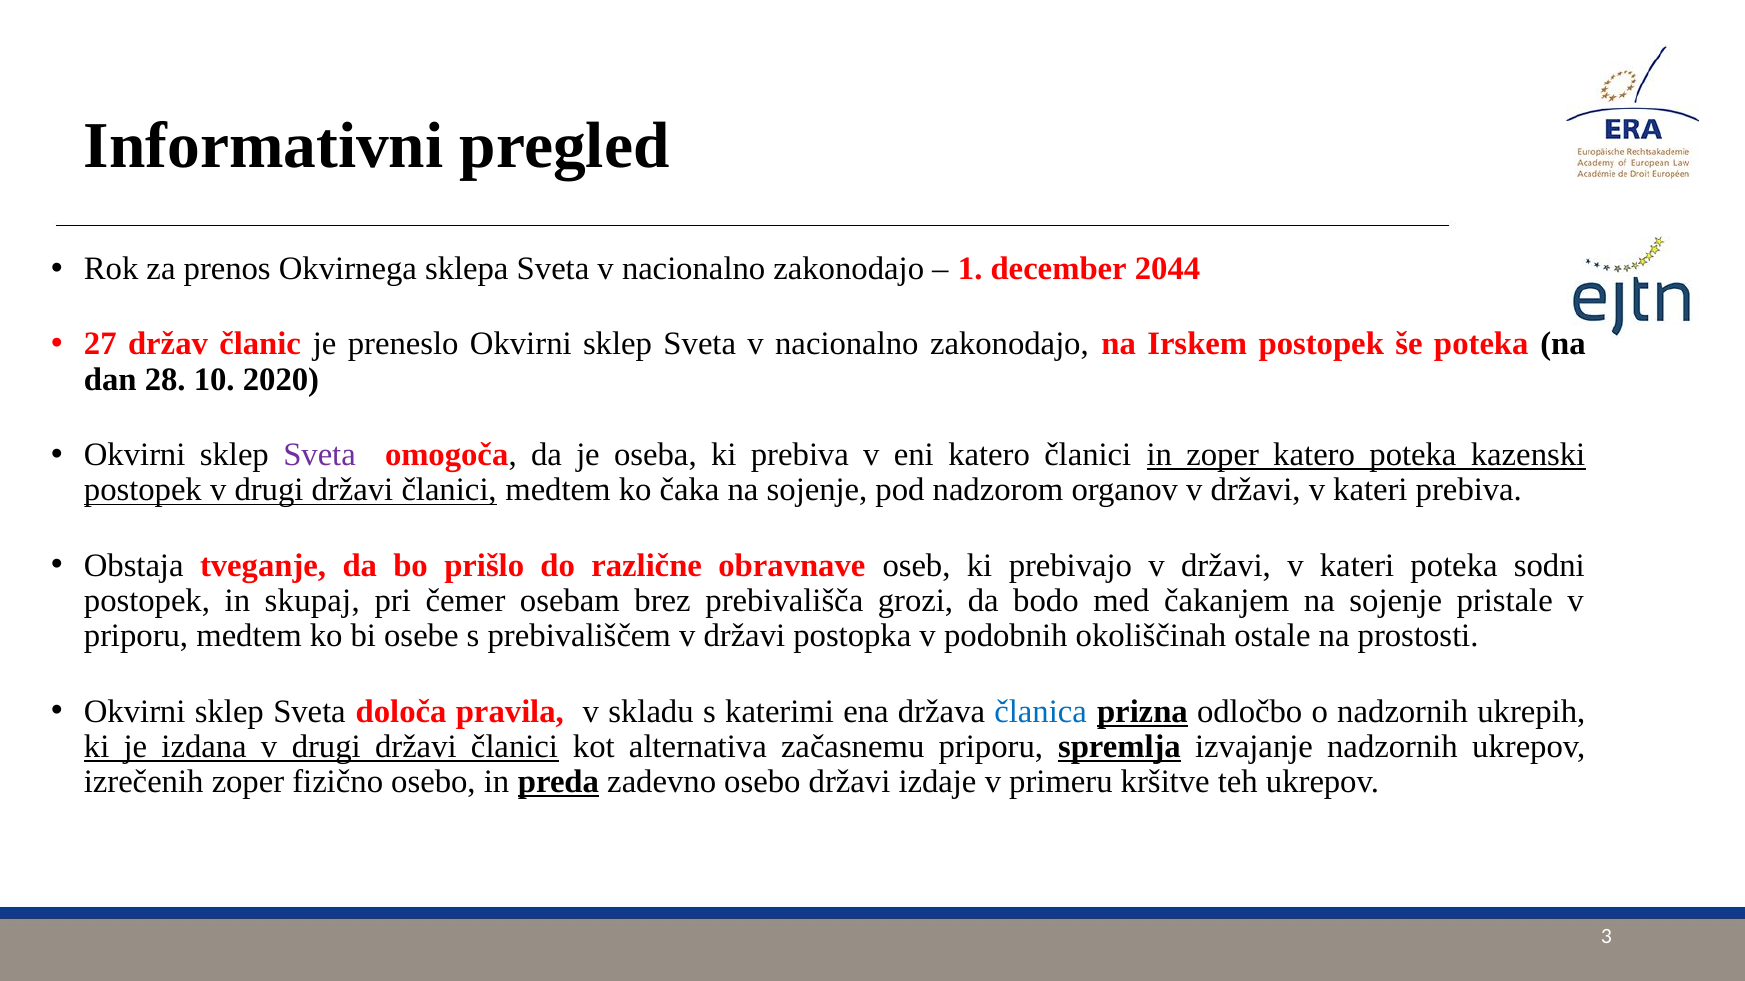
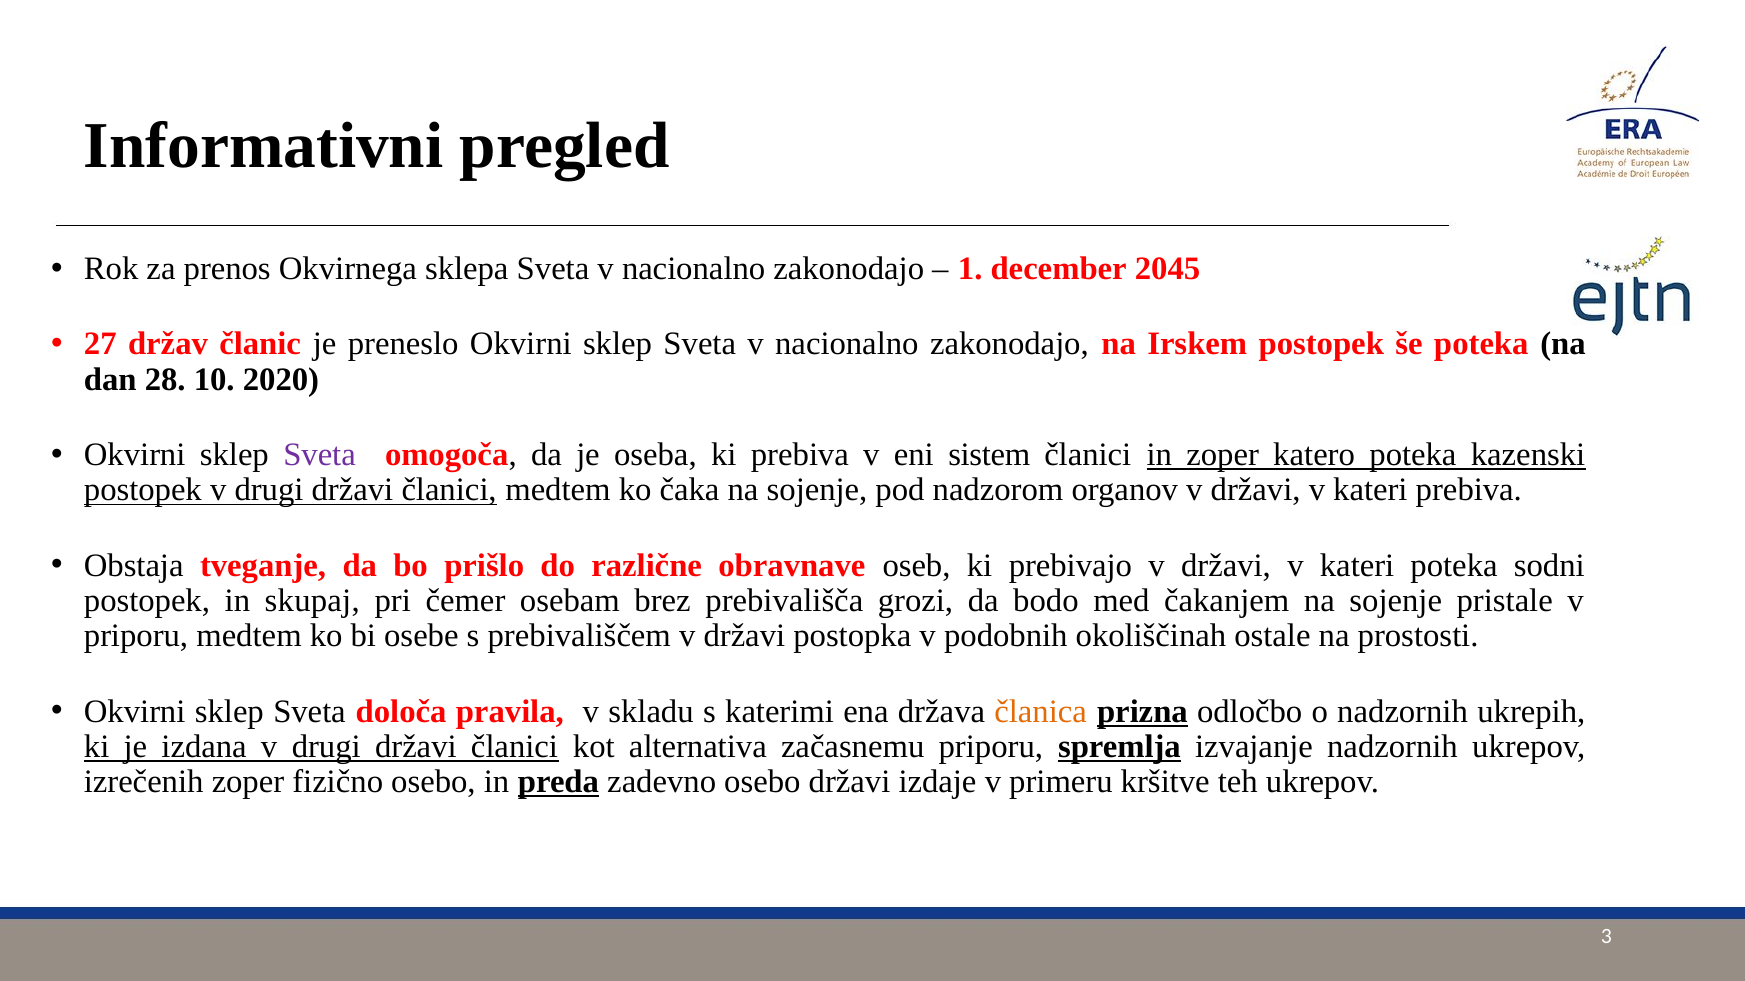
2044: 2044 -> 2045
eni katero: katero -> sistem
članica colour: blue -> orange
